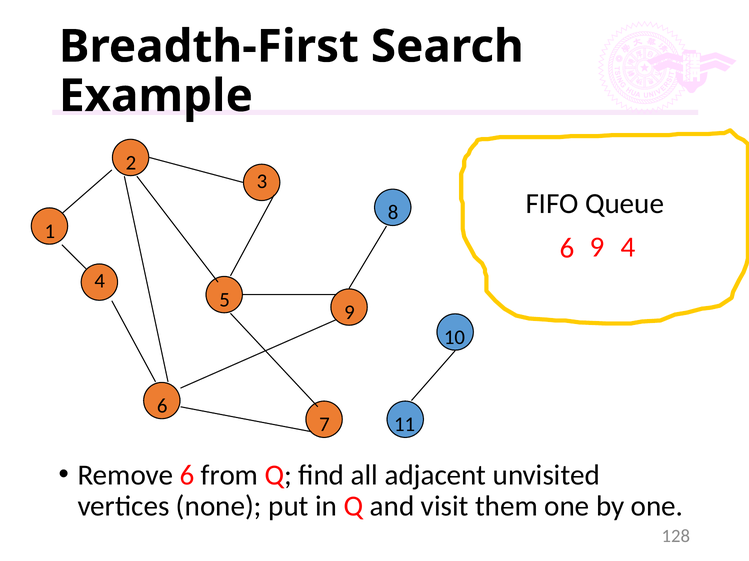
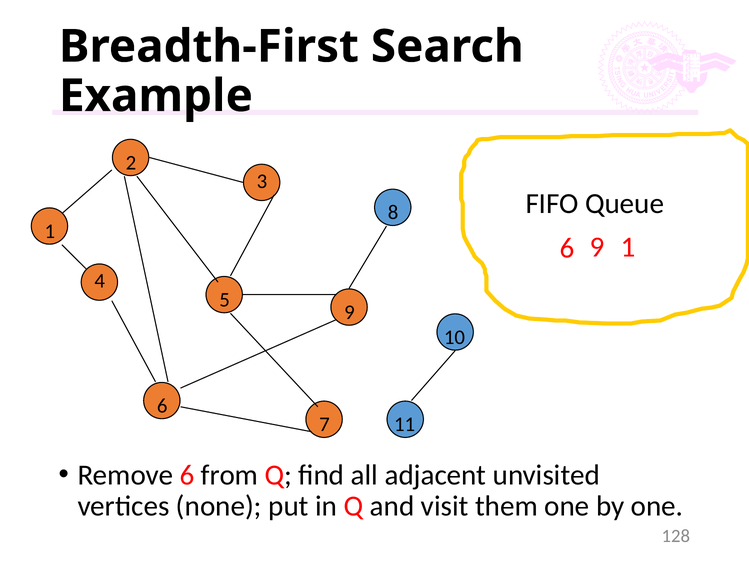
9 4: 4 -> 1
